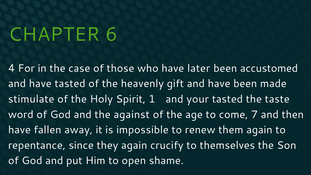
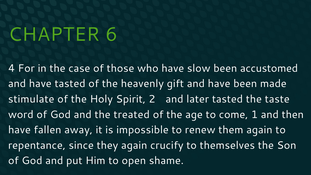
later: later -> slow
1: 1 -> 2
your: your -> later
against: against -> treated
7: 7 -> 1
